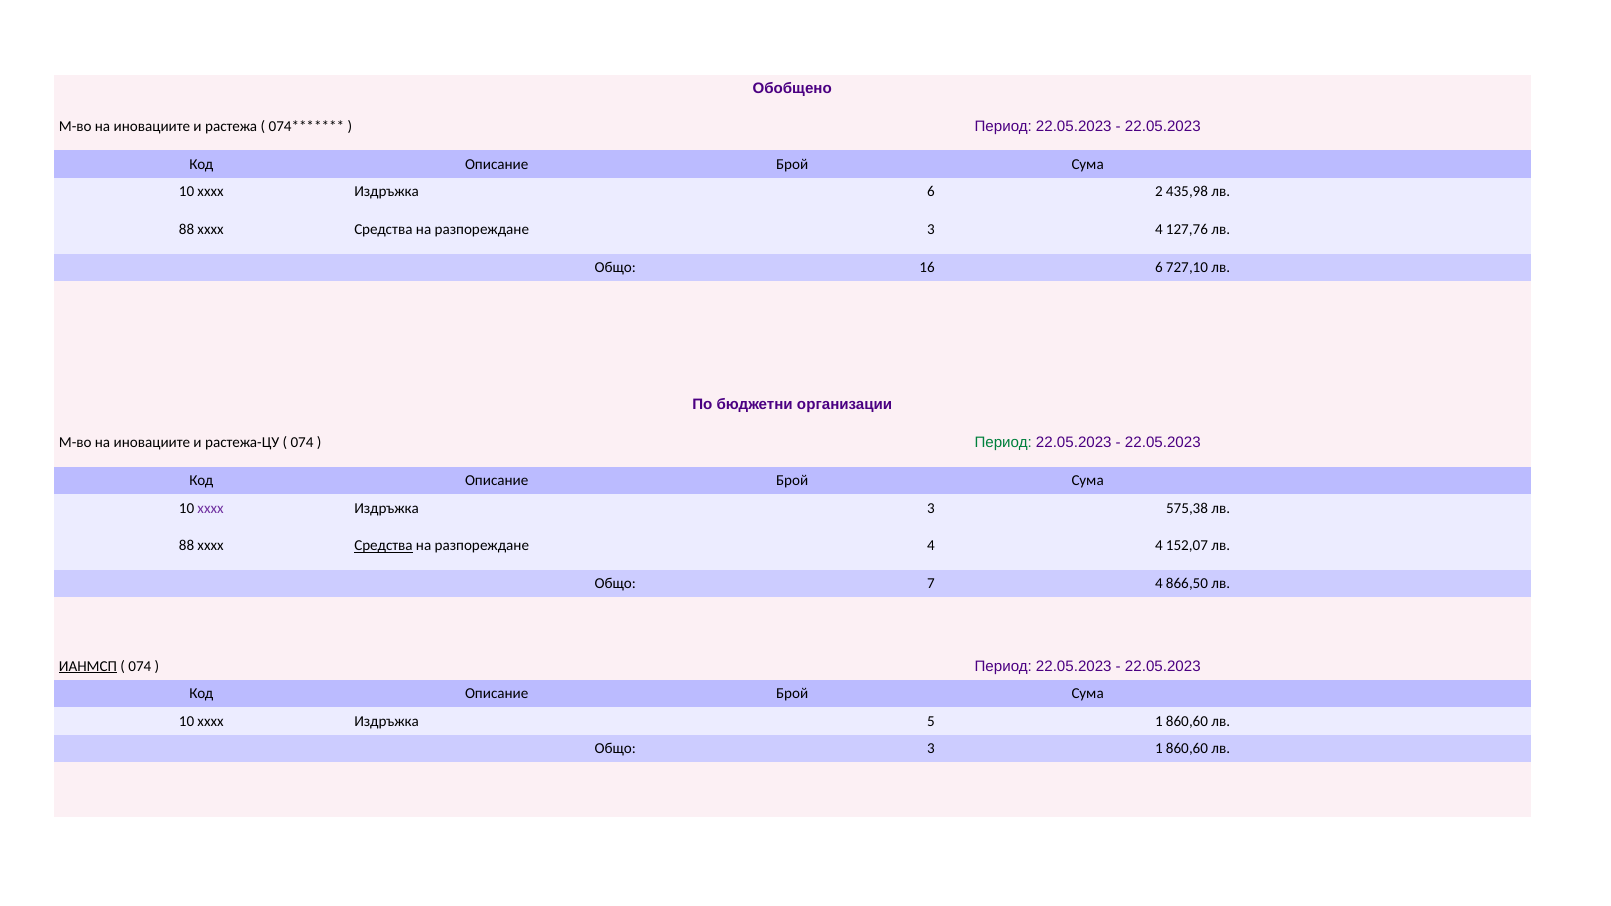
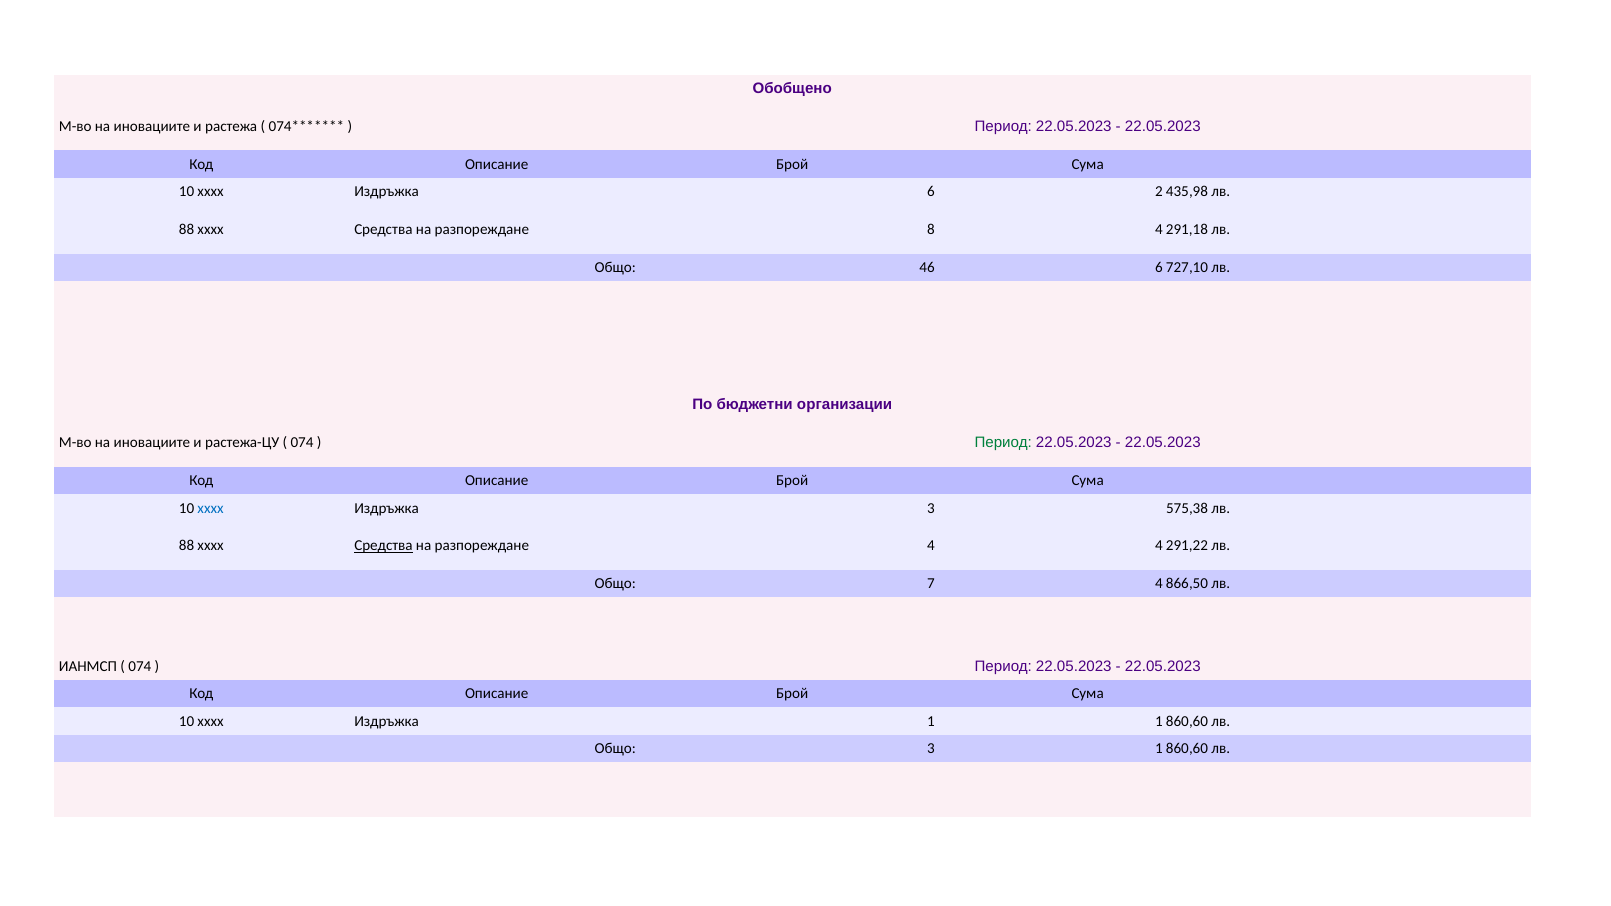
разпореждане 3: 3 -> 8
127,76: 127,76 -> 291,18
16: 16 -> 46
xxxx at (211, 508) colour: purple -> blue
152,07: 152,07 -> 291,22
ИАНМСП underline: present -> none
Издръжка 5: 5 -> 1
